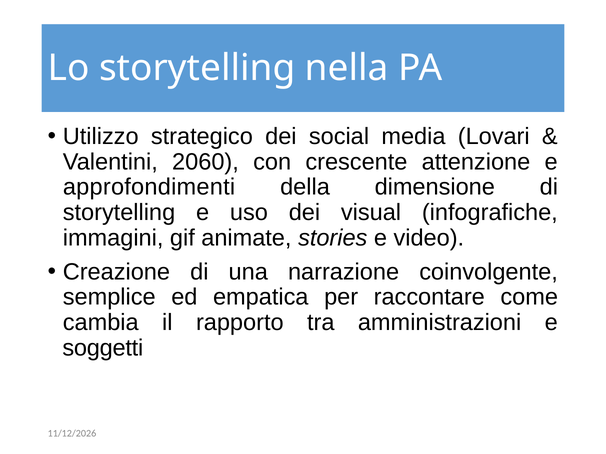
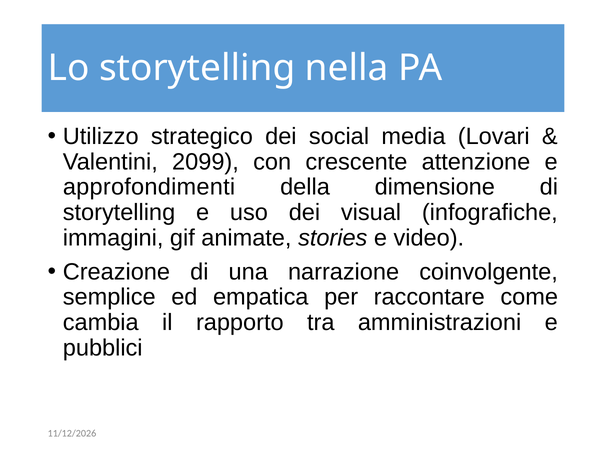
2060: 2060 -> 2099
soggetti: soggetti -> pubblici
